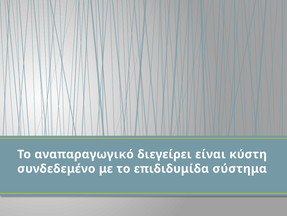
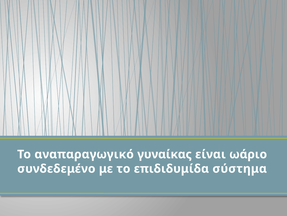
διεγείρει: διεγείρει -> γυναίκας
κύστη: κύστη -> ωάριο
